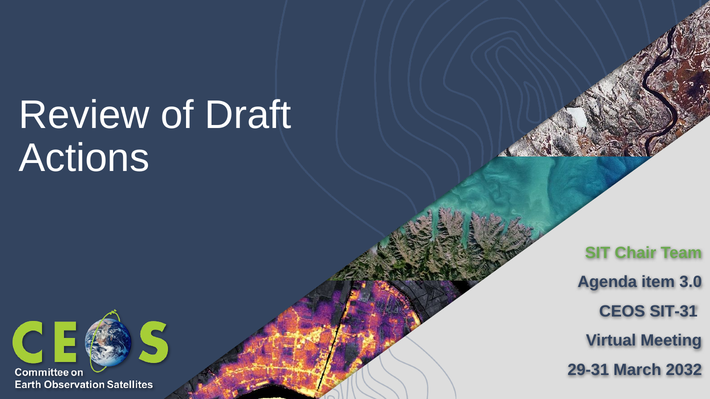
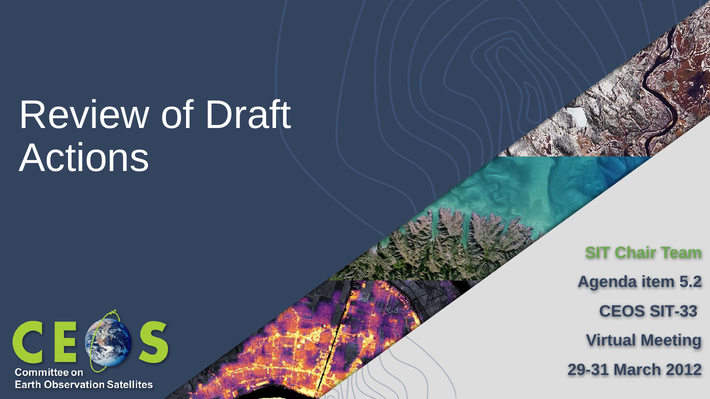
3.0: 3.0 -> 5.2
SIT-31: SIT-31 -> SIT-33
2032: 2032 -> 2012
